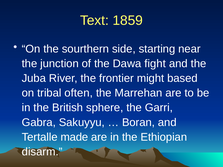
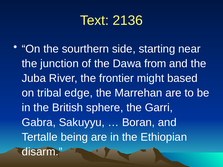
1859: 1859 -> 2136
fight: fight -> from
often: often -> edge
made: made -> being
